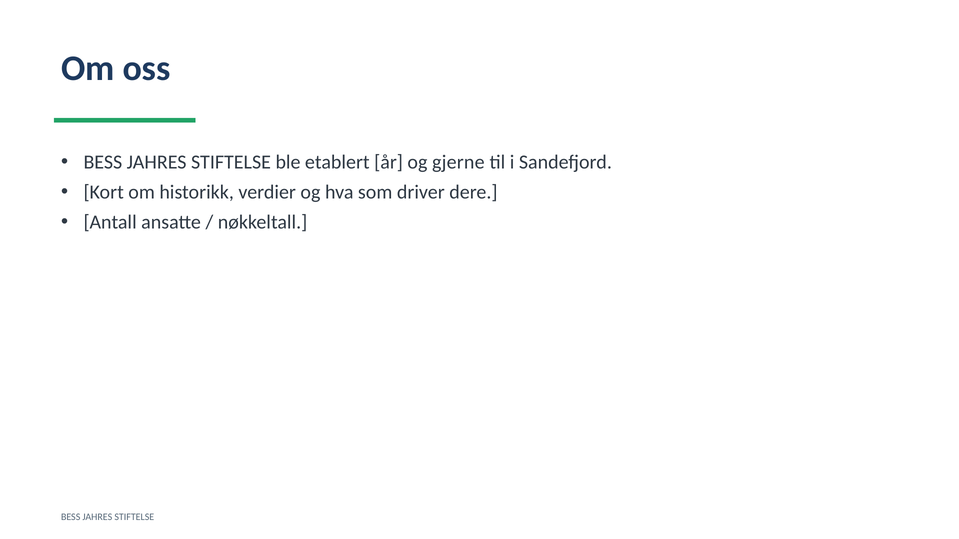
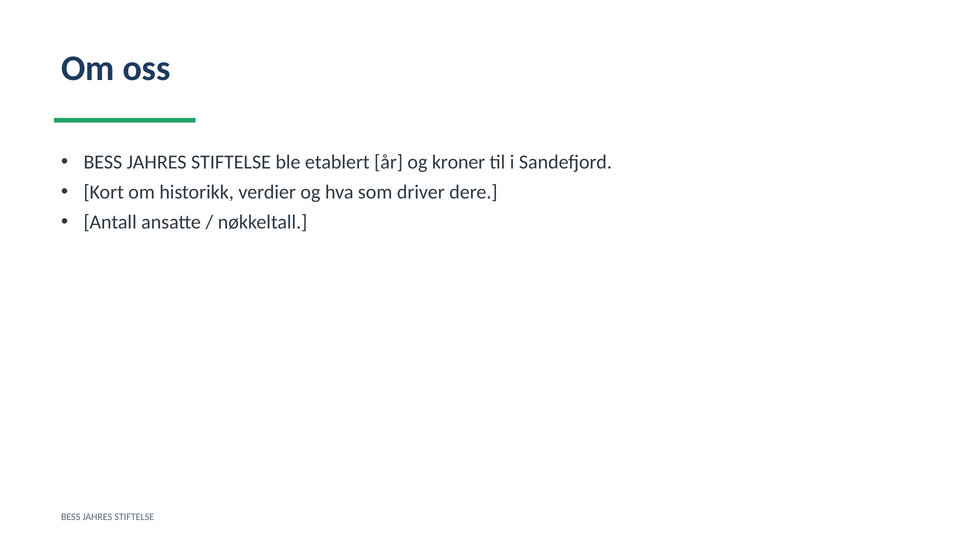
gjerne: gjerne -> kroner
